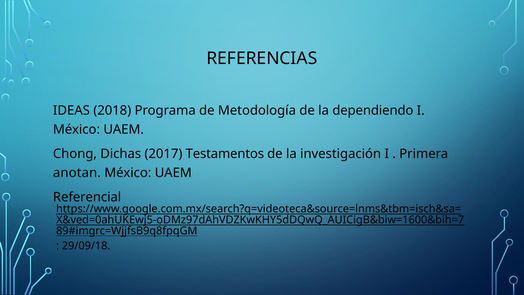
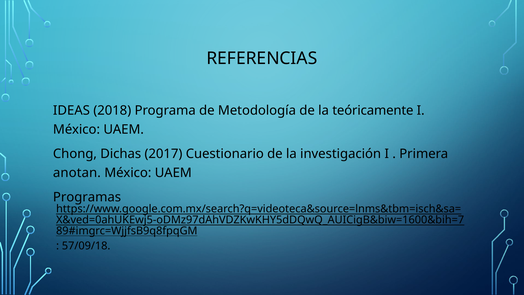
dependiendo: dependiendo -> teóricamente
Testamentos: Testamentos -> Cuestionario
Referencial: Referencial -> Programas
29/09/18: 29/09/18 -> 57/09/18
